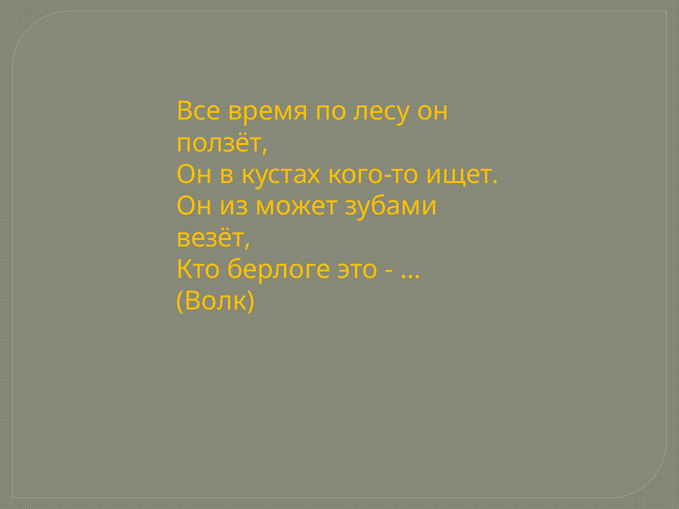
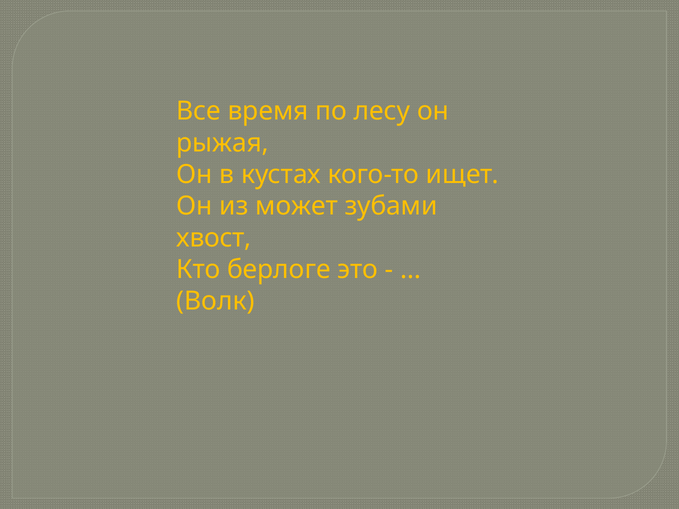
ползёт: ползёт -> рыжая
везёт: везёт -> хвост
